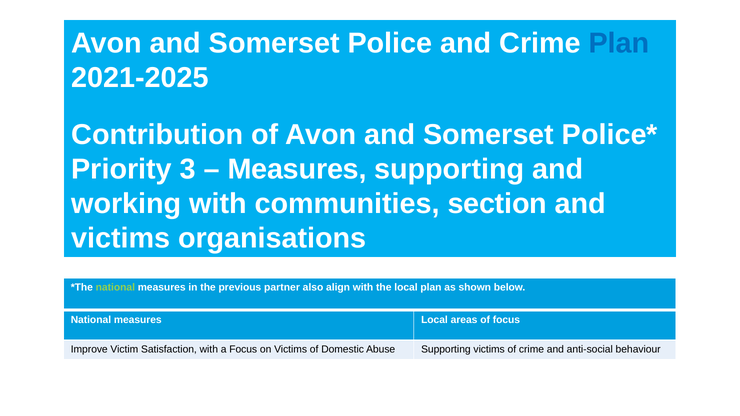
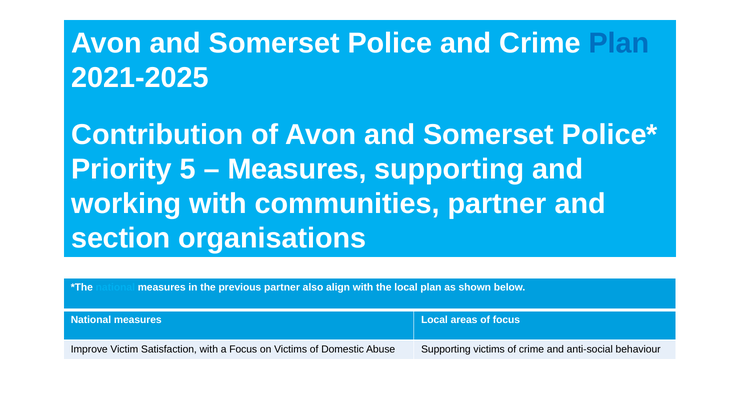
3: 3 -> 5
communities section: section -> partner
victims at (121, 238): victims -> section
national at (115, 288) colour: light green -> light blue
